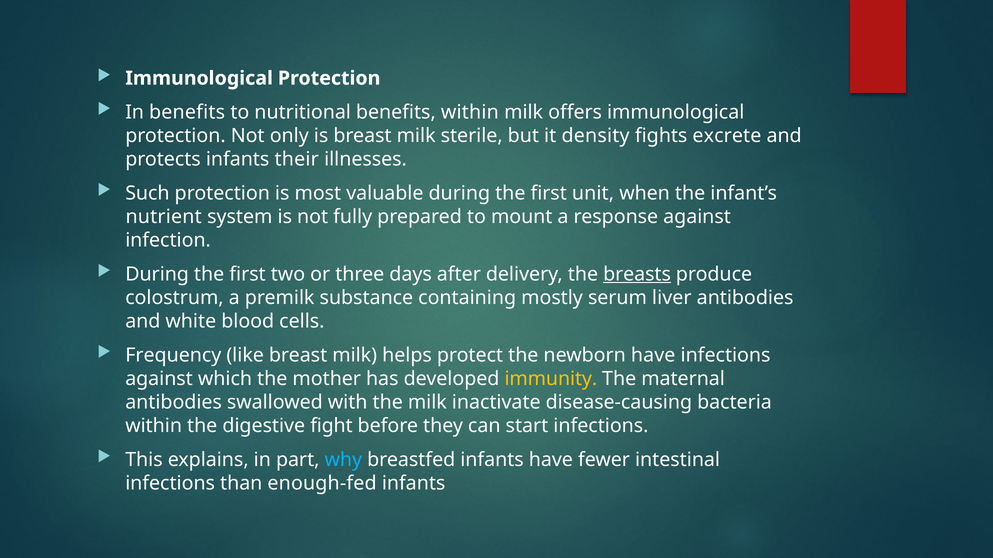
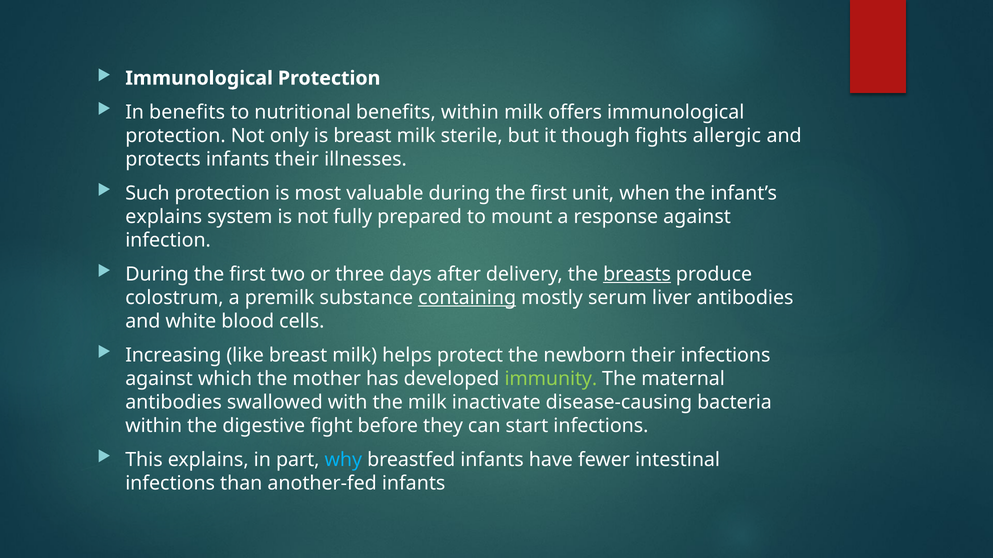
density: density -> though
excrete: excrete -> allergic
nutrient at (164, 217): nutrient -> explains
containing underline: none -> present
Frequency: Frequency -> Increasing
newborn have: have -> their
immunity colour: yellow -> light green
enough-fed: enough-fed -> another-fed
